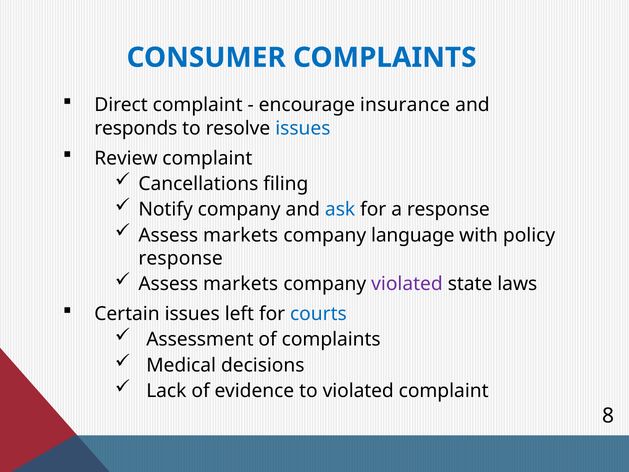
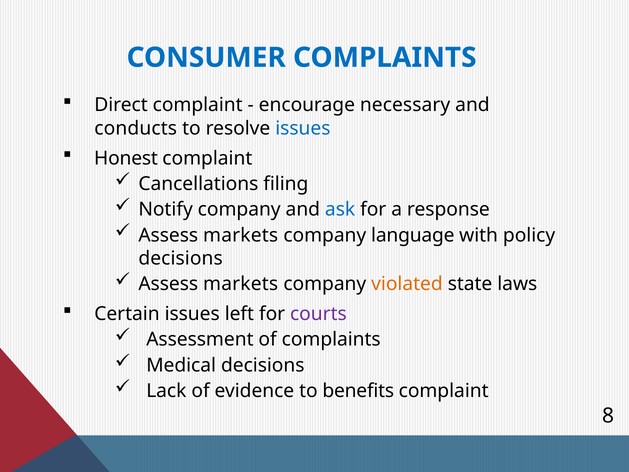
insurance: insurance -> necessary
responds: responds -> conducts
Review: Review -> Honest
response at (181, 258): response -> decisions
violated at (407, 284) colour: purple -> orange
courts colour: blue -> purple
to violated: violated -> benefits
